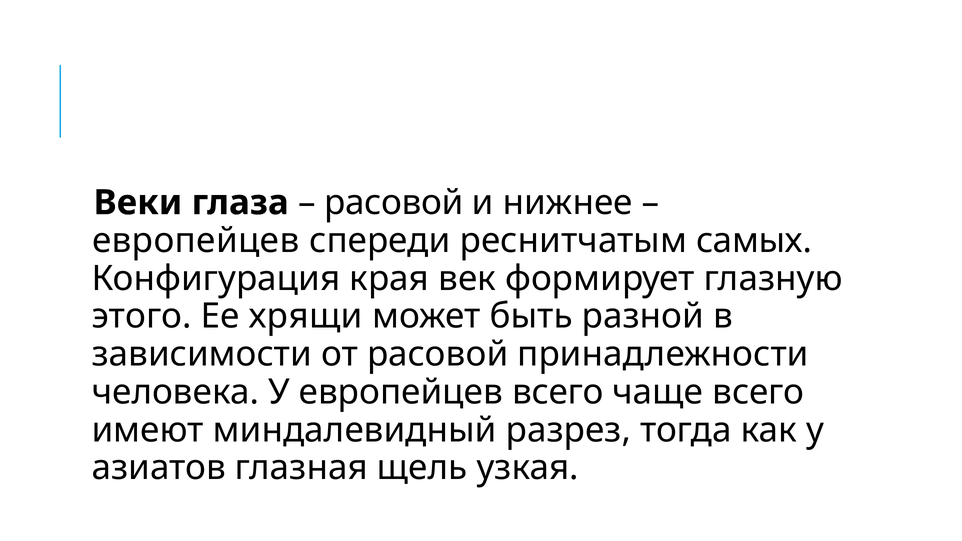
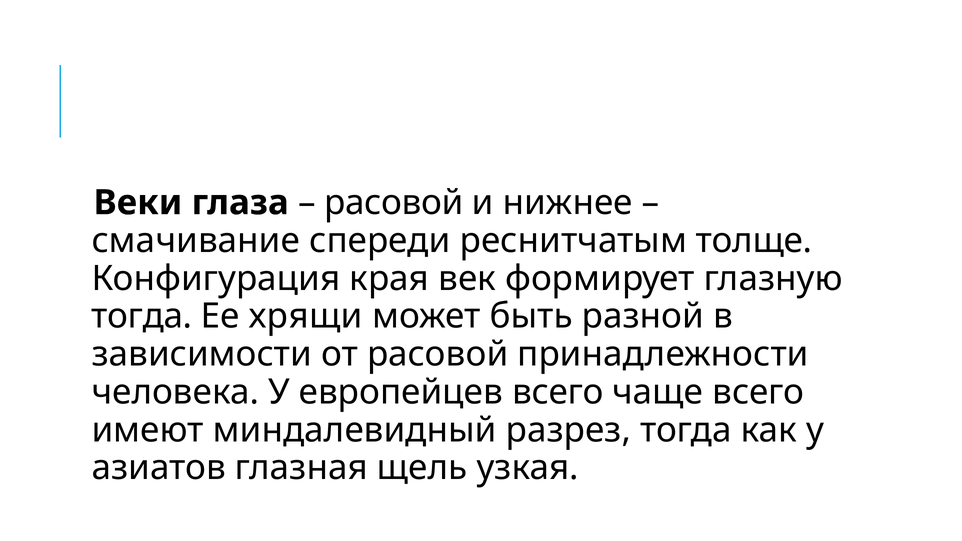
европейцев at (196, 241): европейцев -> смачивание
самых: самых -> толще
этого at (142, 316): этого -> тогда
